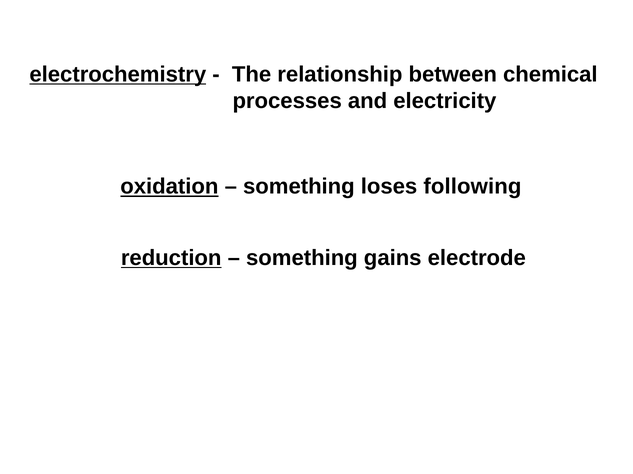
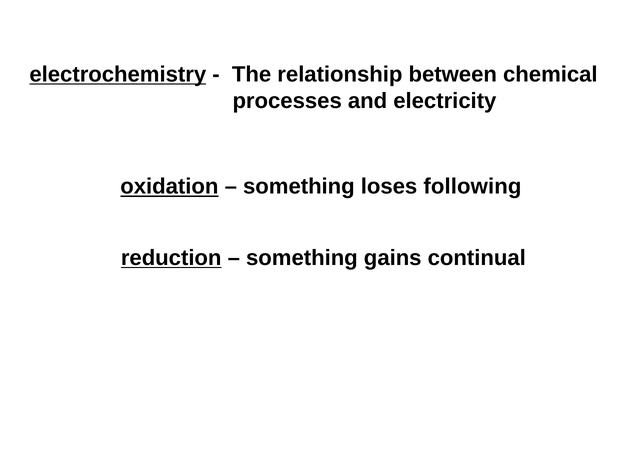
electrode: electrode -> continual
